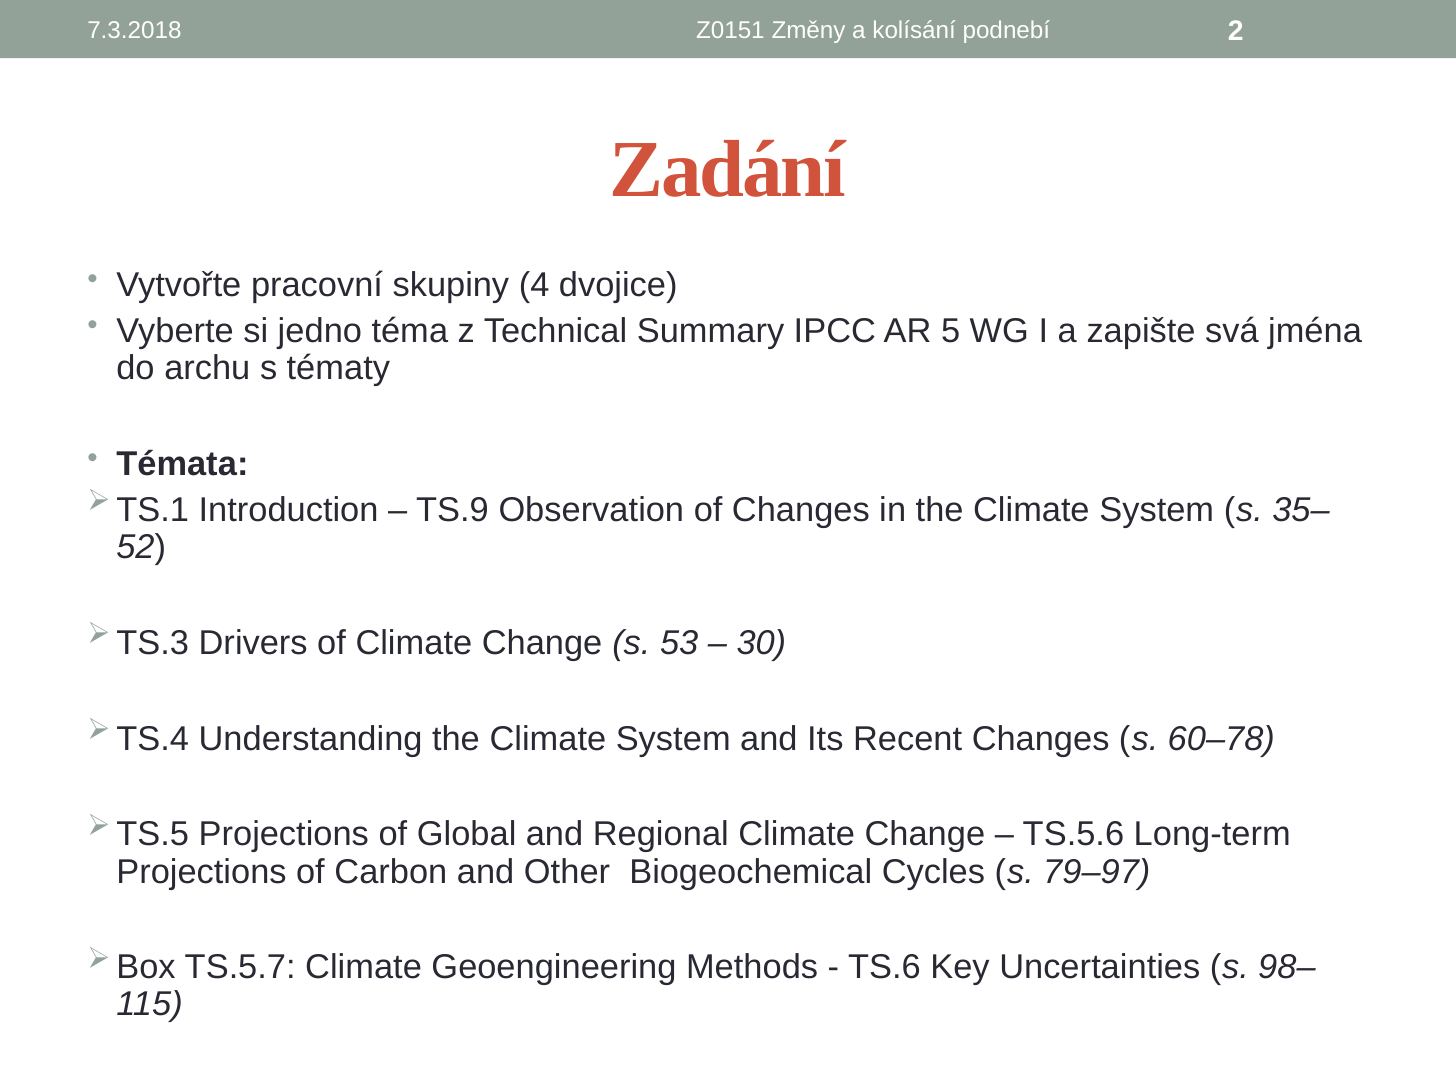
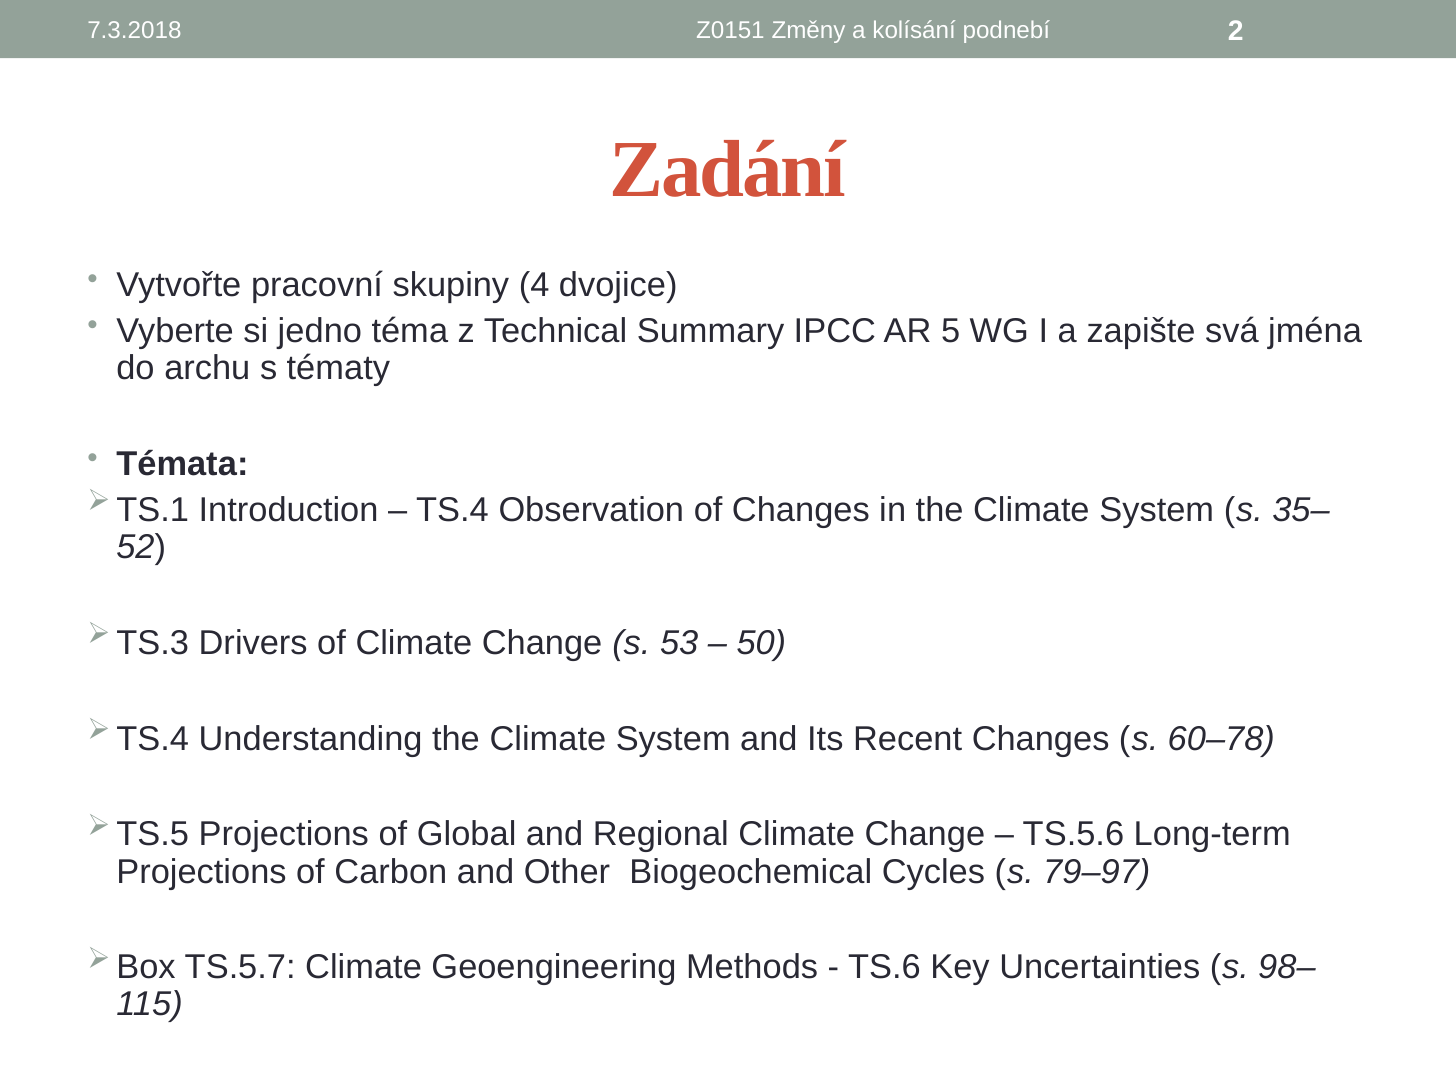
TS.9: TS.9 -> TS.4
30: 30 -> 50
